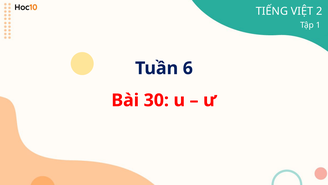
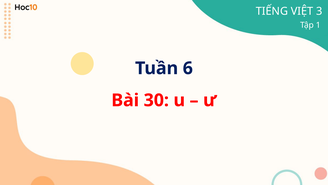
2: 2 -> 3
